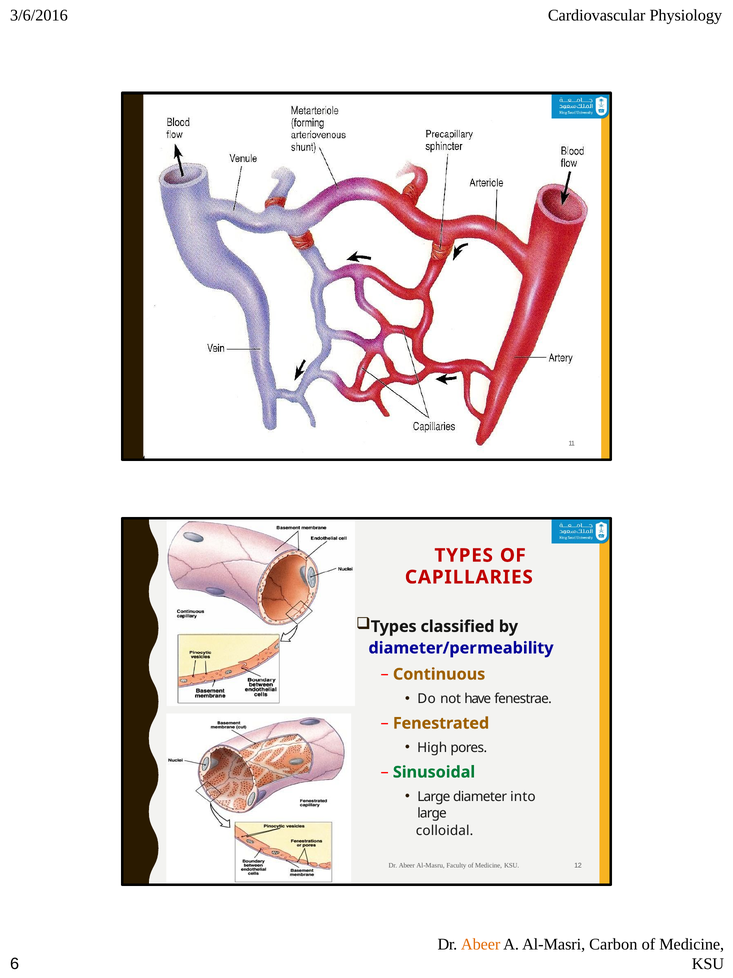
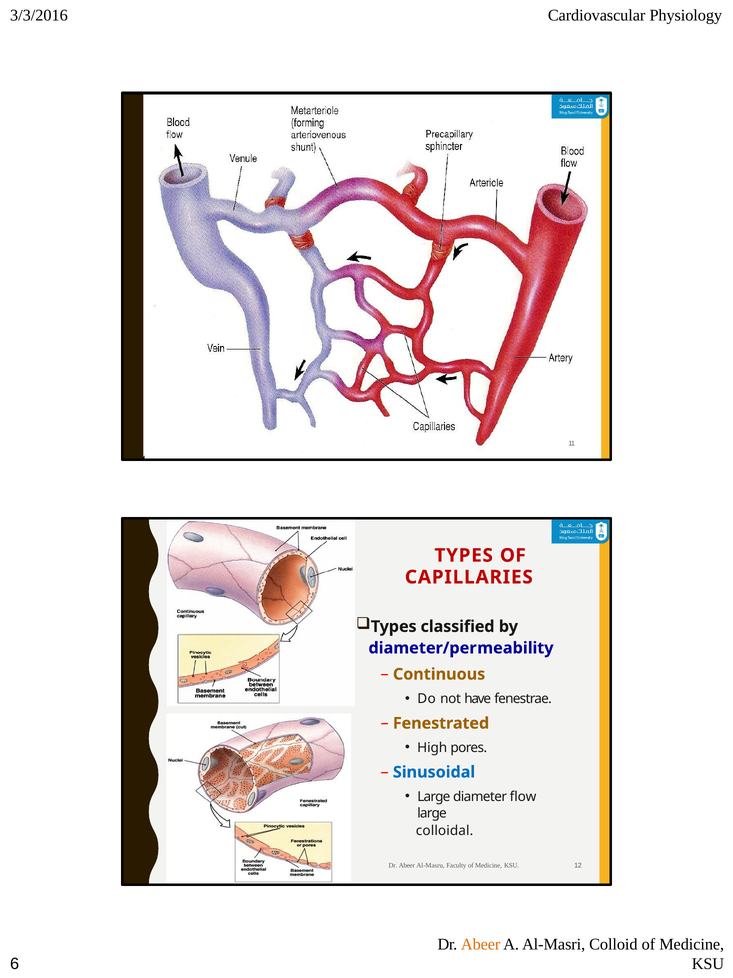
3/6/2016: 3/6/2016 -> 3/3/2016
Sinusoidal colour: green -> blue
into: into -> flow
Carbon: Carbon -> Colloid
